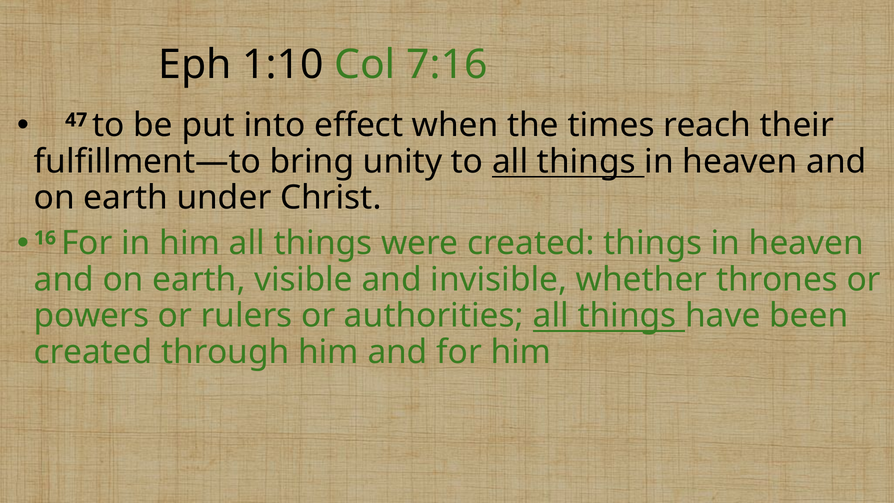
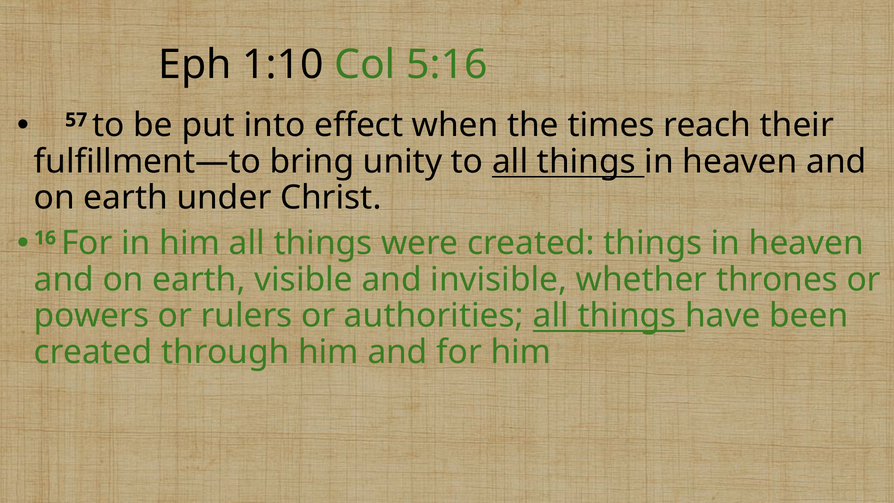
7:16: 7:16 -> 5:16
47: 47 -> 57
